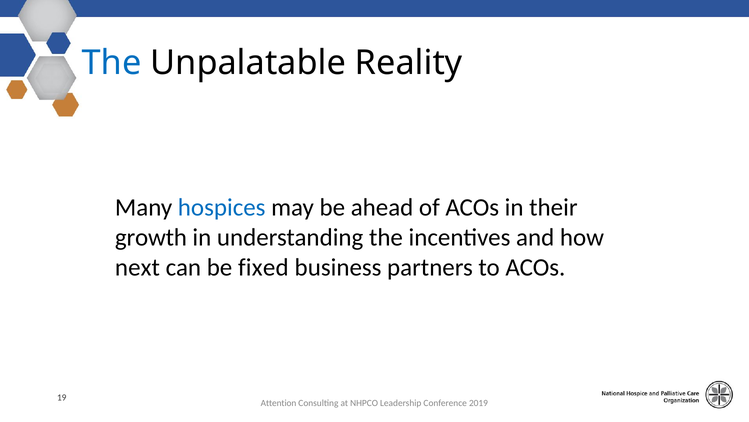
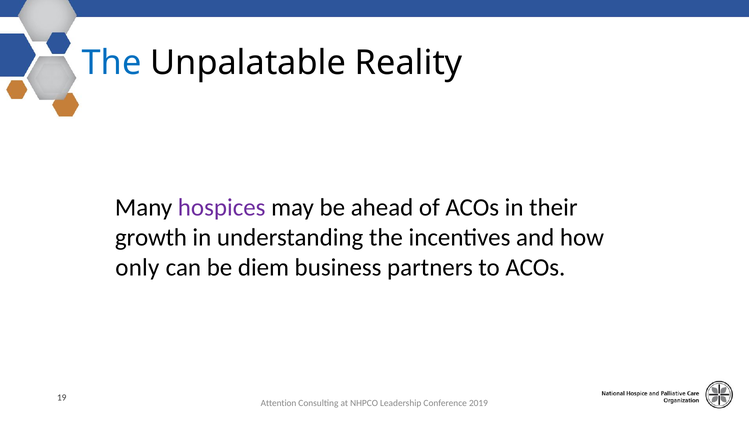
hospices colour: blue -> purple
next: next -> only
fixed: fixed -> diem
